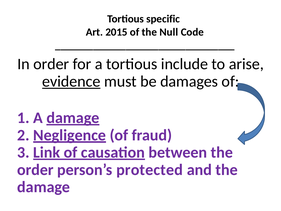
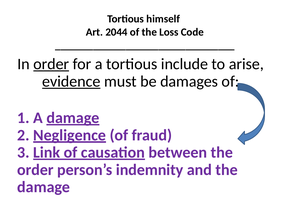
specific: specific -> himself
2015: 2015 -> 2044
Null: Null -> Loss
order at (51, 64) underline: none -> present
protected: protected -> indemnity
